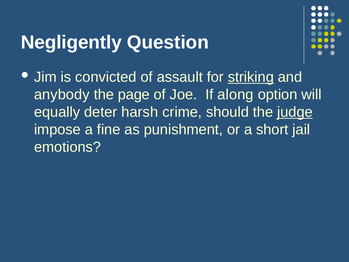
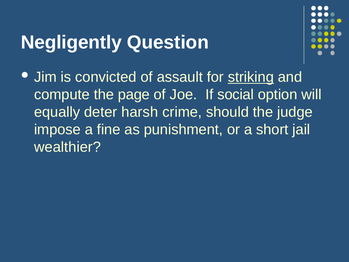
anybody: anybody -> compute
along: along -> social
judge underline: present -> none
emotions: emotions -> wealthier
